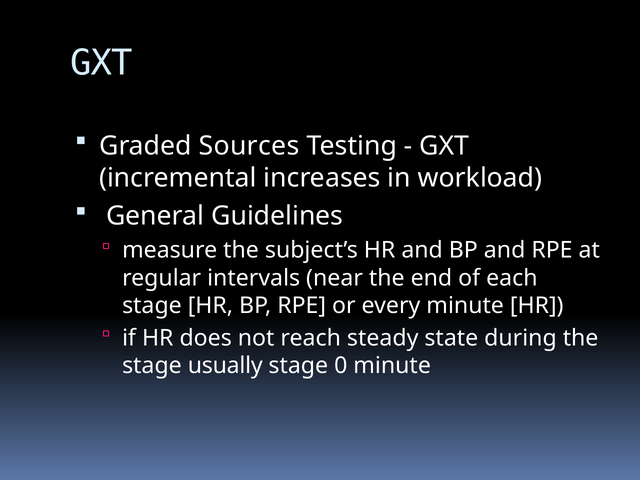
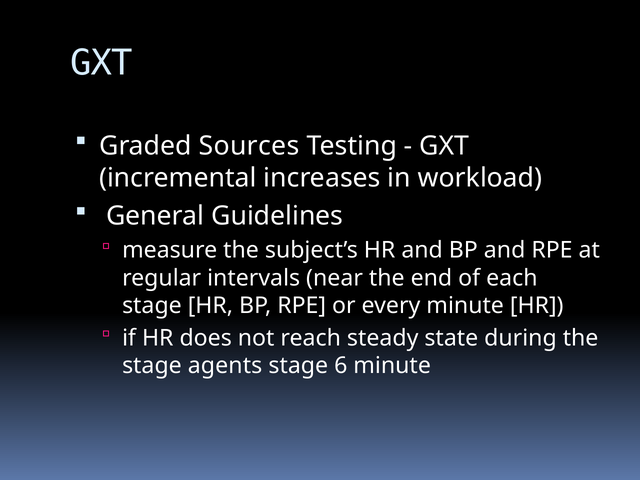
usually: usually -> agents
0: 0 -> 6
